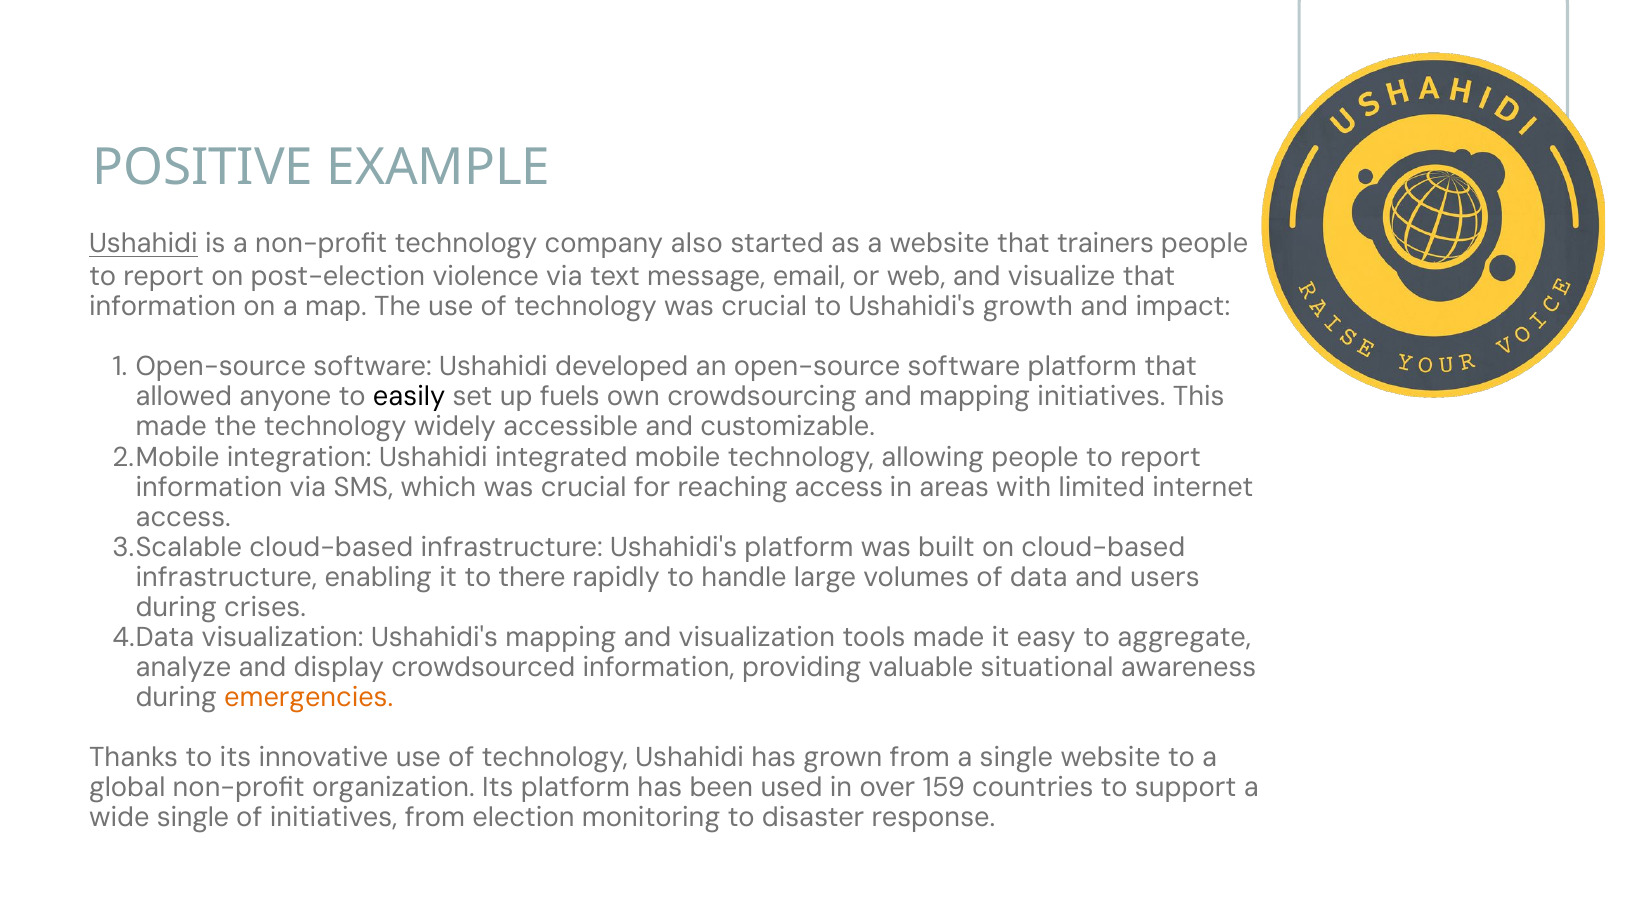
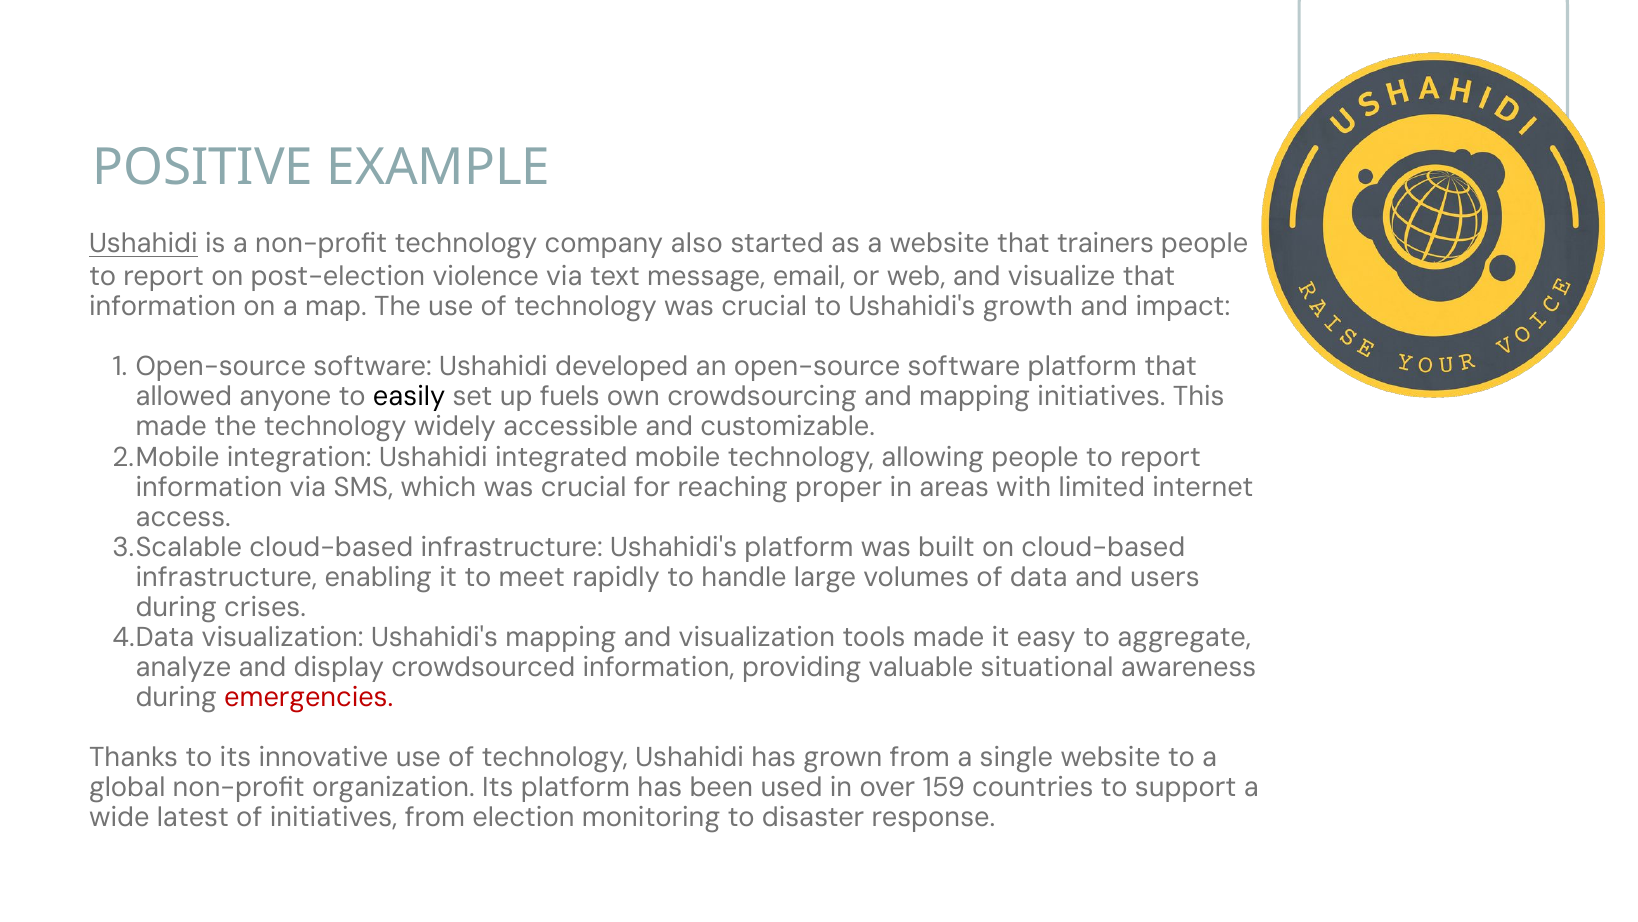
reaching access: access -> proper
there: there -> meet
emergencies colour: orange -> red
wide single: single -> latest
